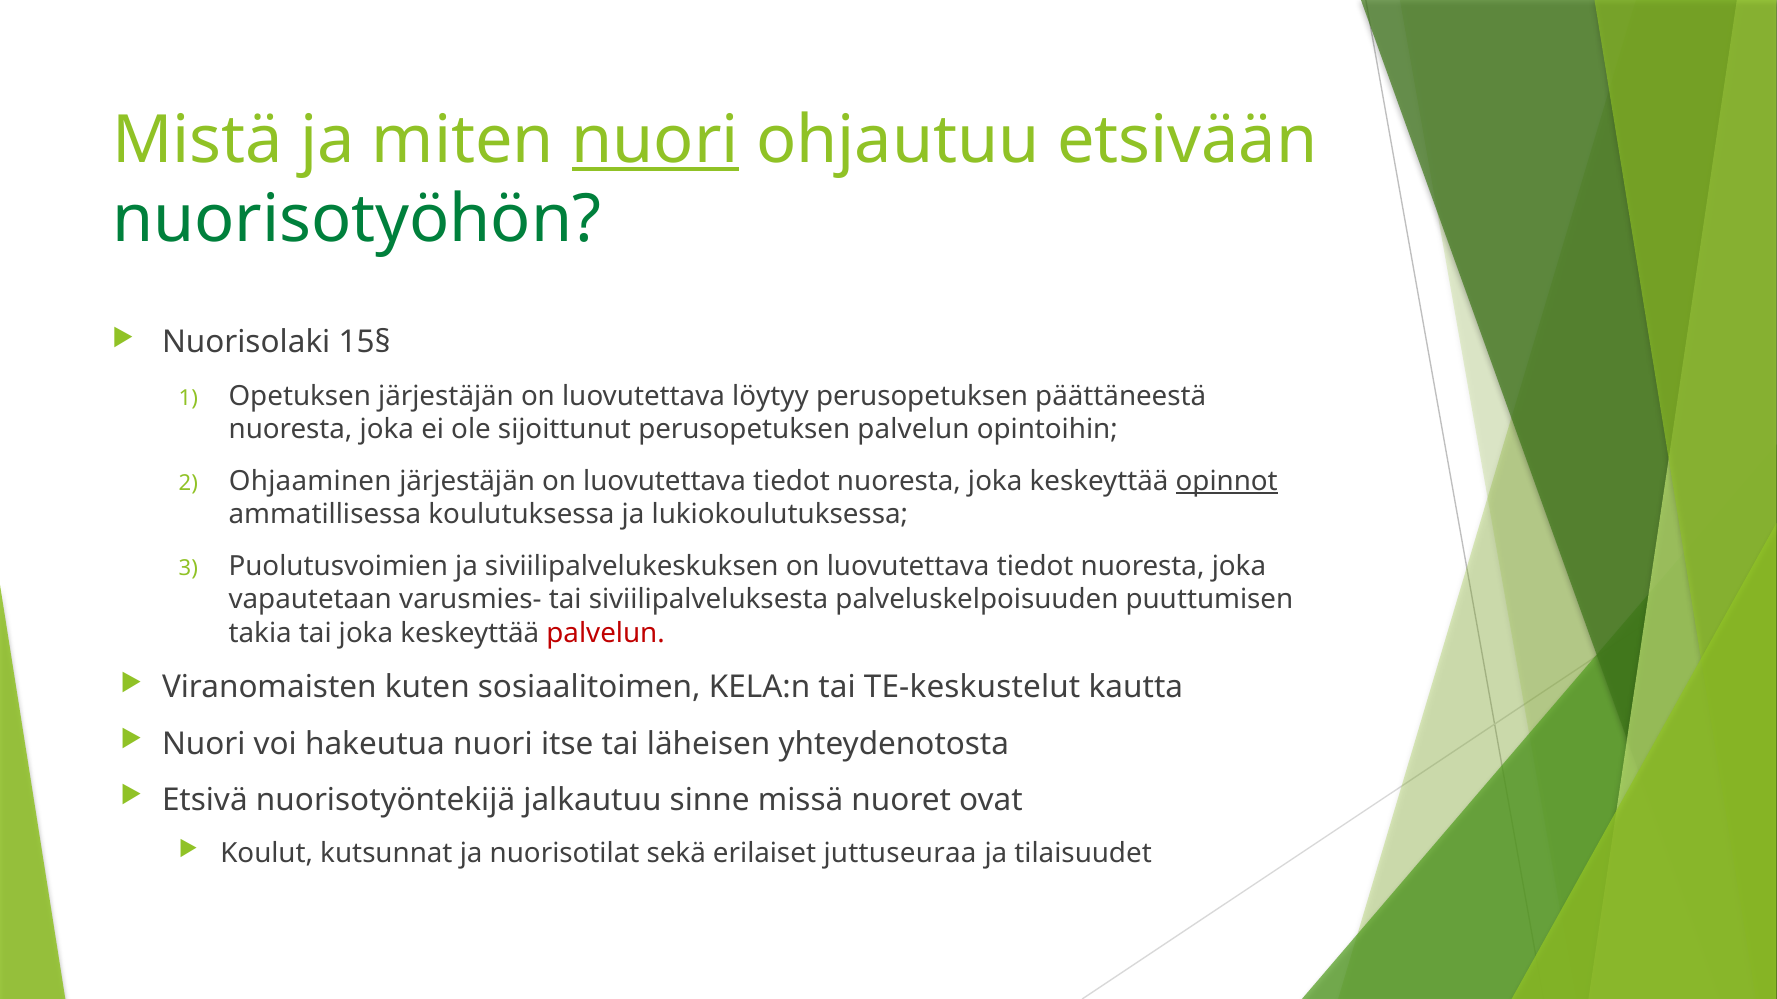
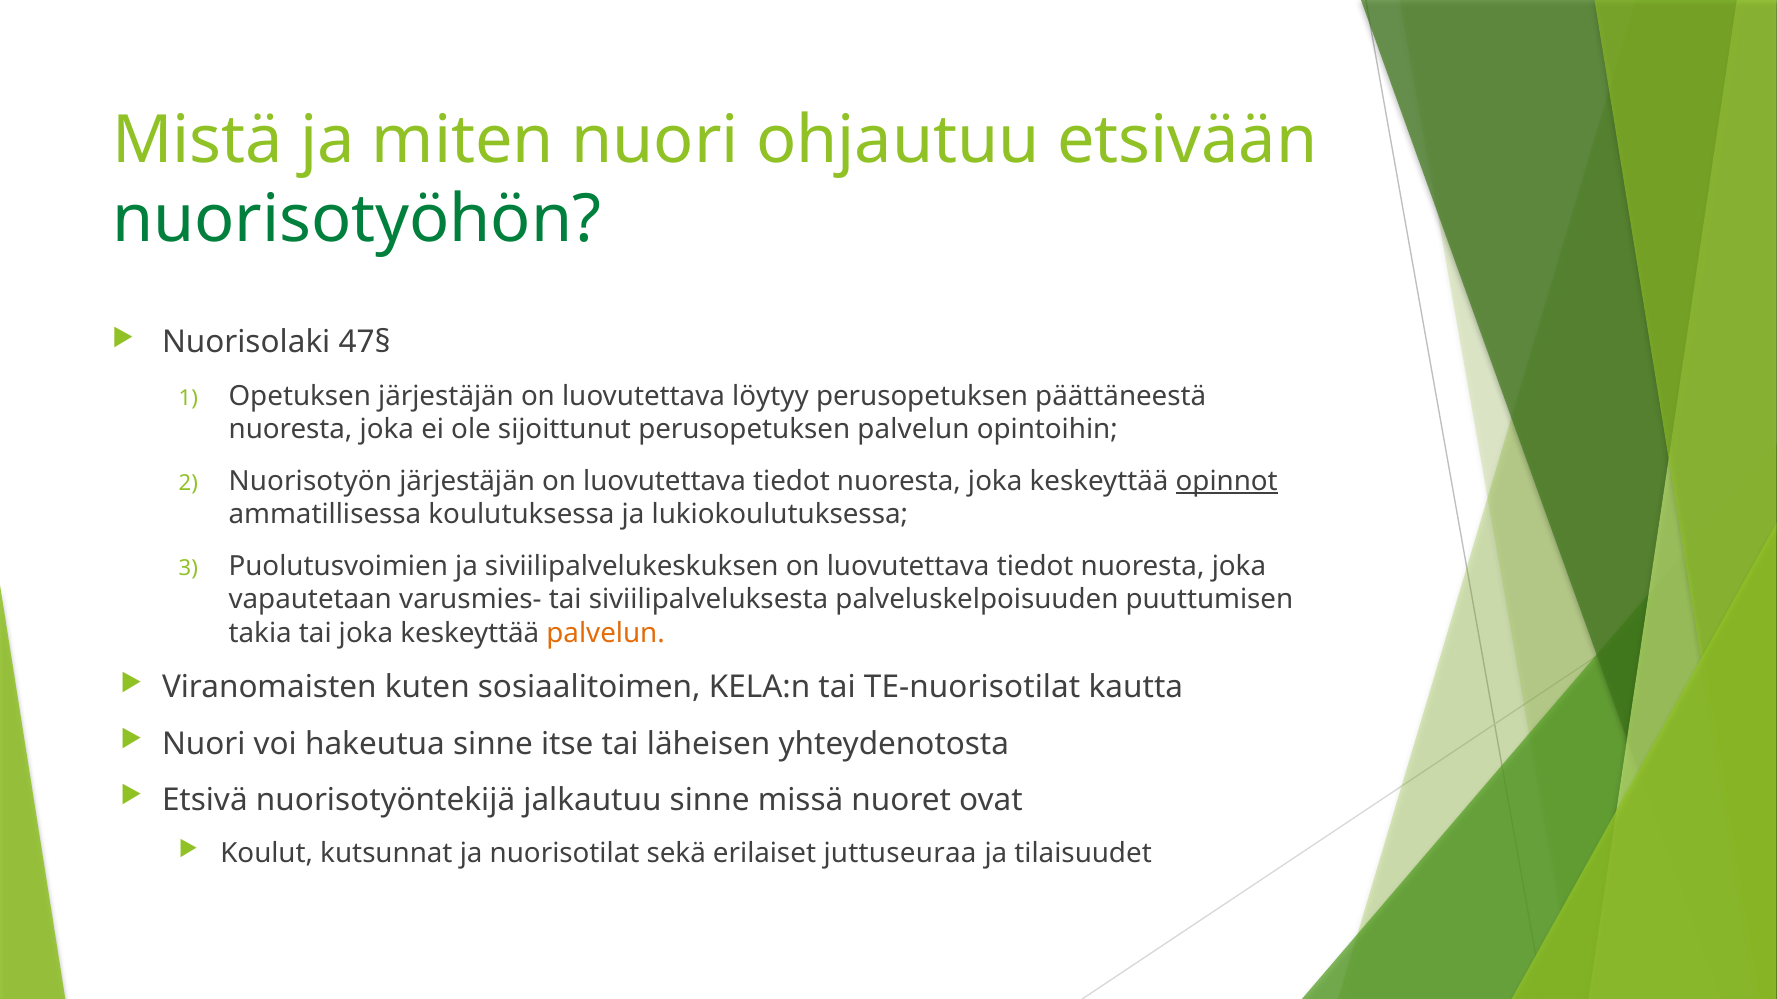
nuori at (655, 140) underline: present -> none
15§: 15§ -> 47§
Ohjaaminen: Ohjaaminen -> Nuorisotyön
palvelun at (606, 633) colour: red -> orange
TE-keskustelut: TE-keskustelut -> TE-nuorisotilat
hakeutua nuori: nuori -> sinne
